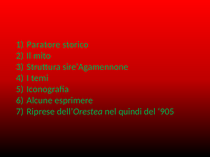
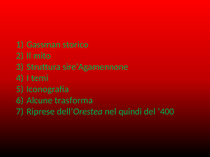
Paratore: Paratore -> Gassman
esprimere: esprimere -> trasforma
905: 905 -> 400
